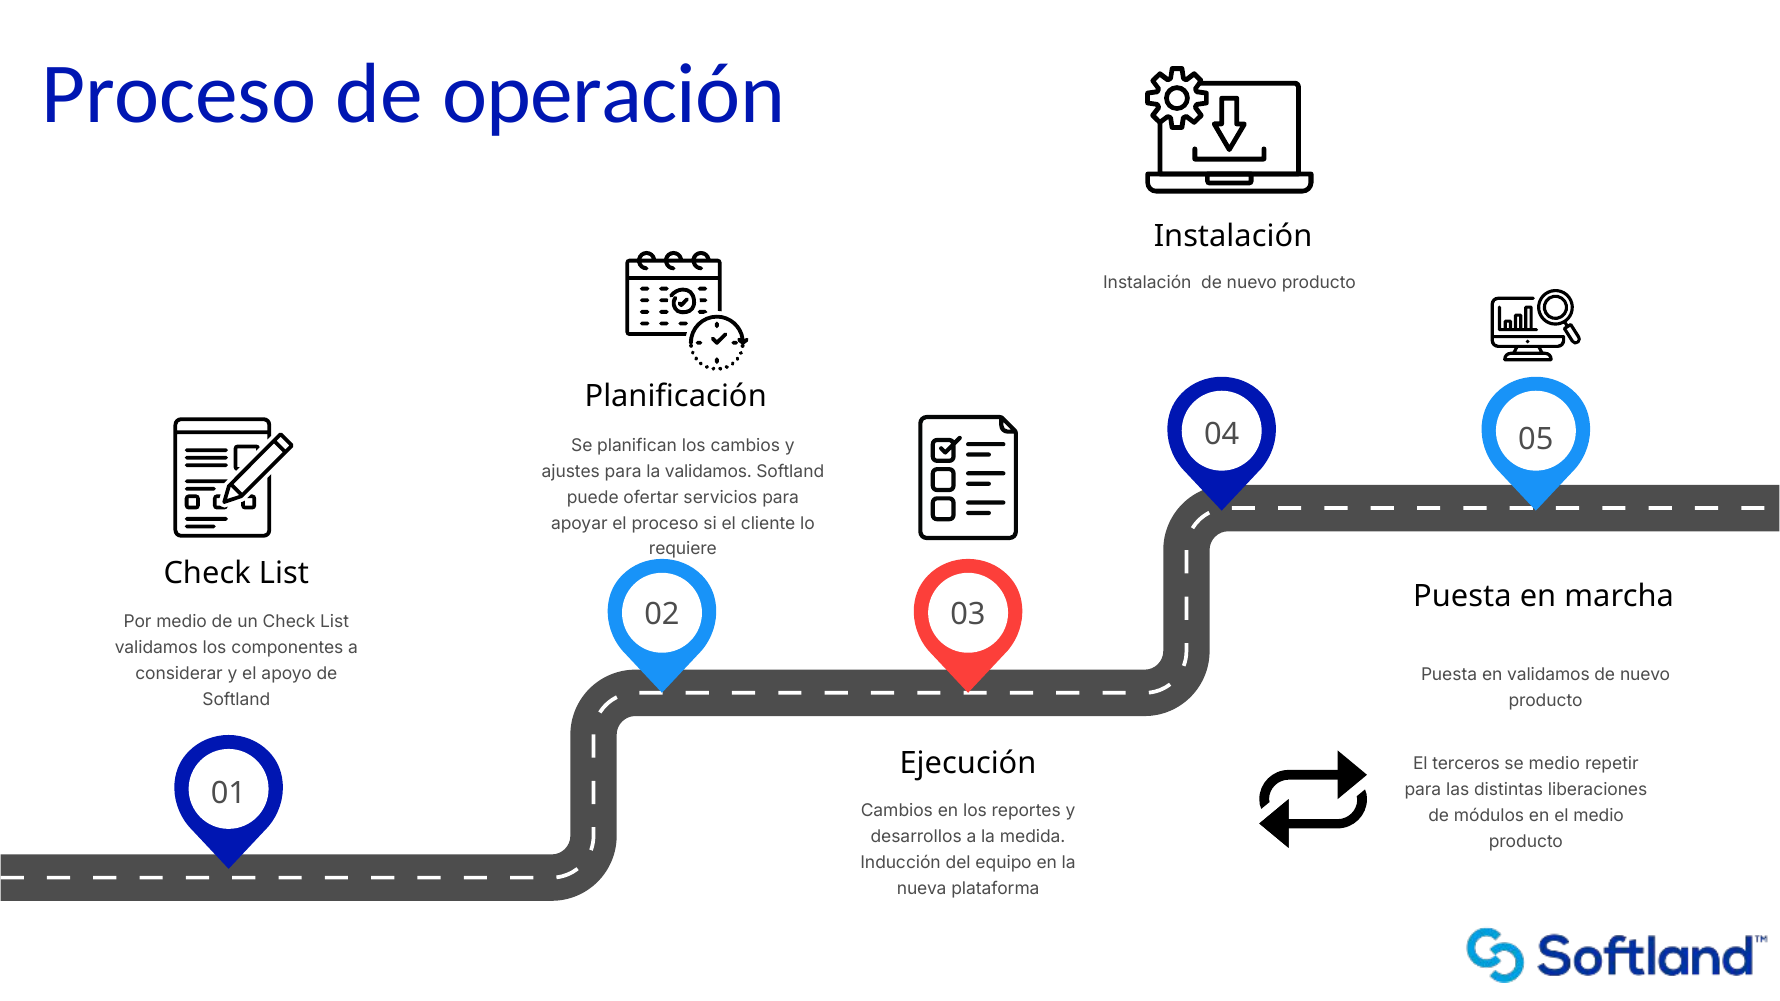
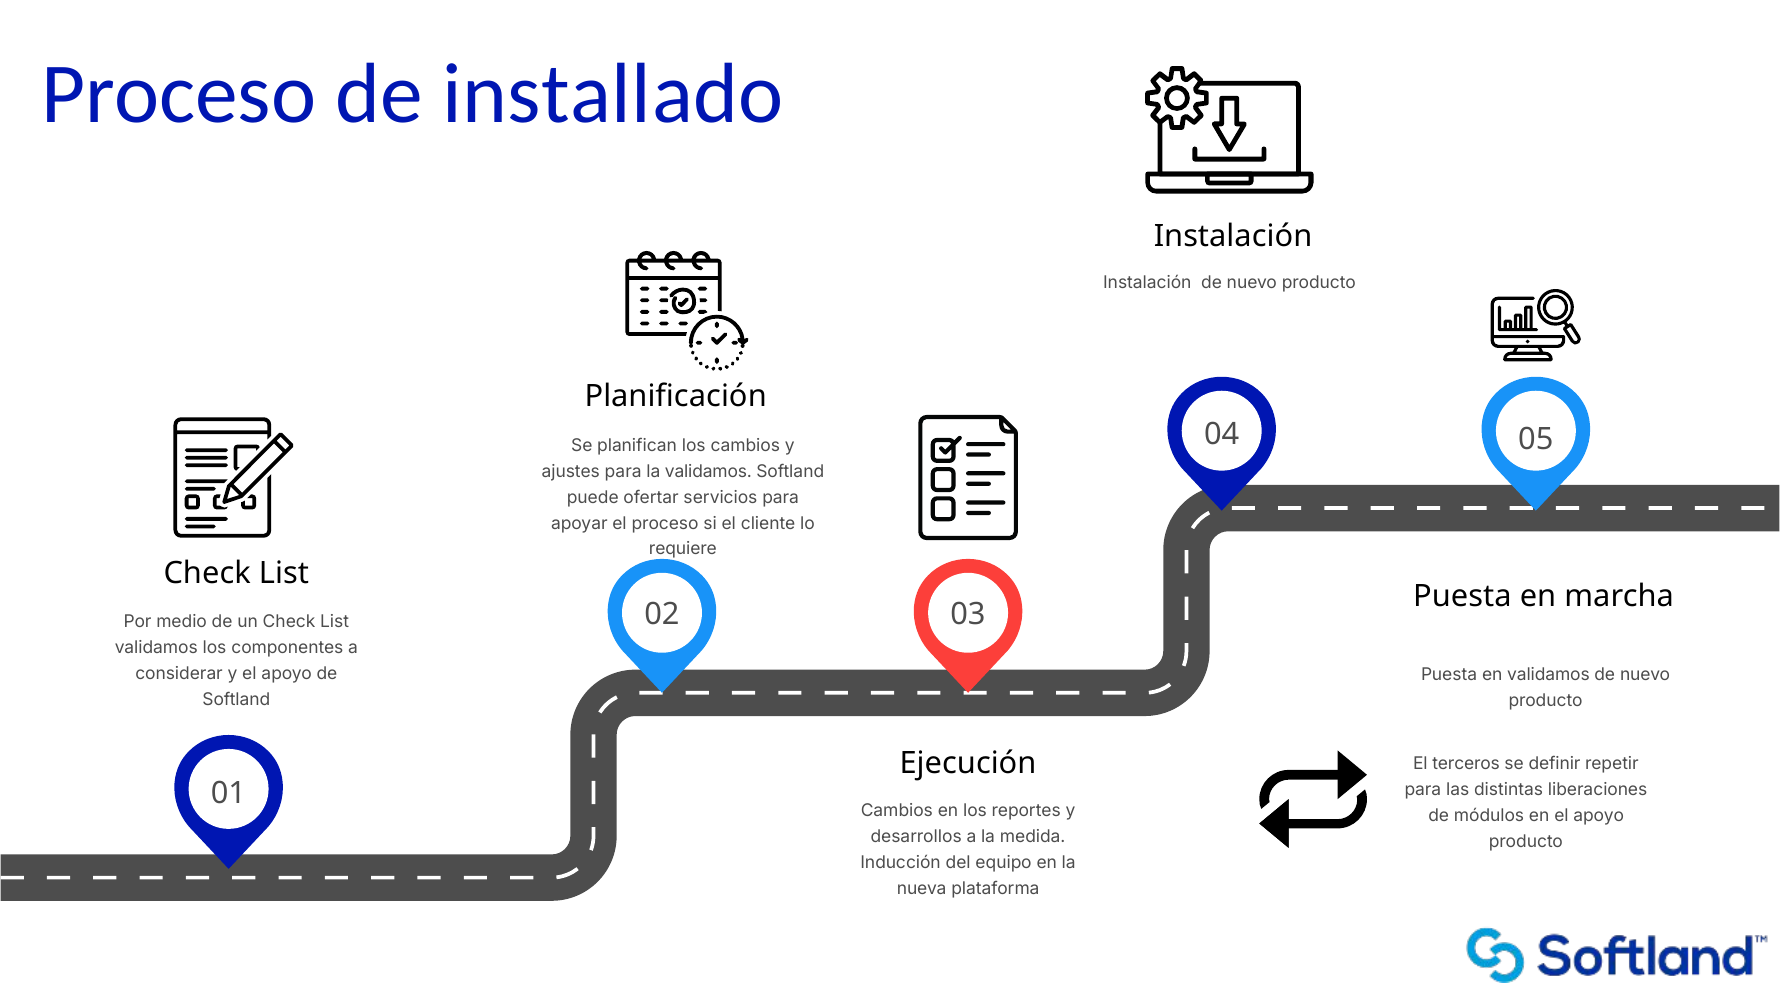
operación: operación -> installado
se medio: medio -> definir
en el medio: medio -> apoyo
